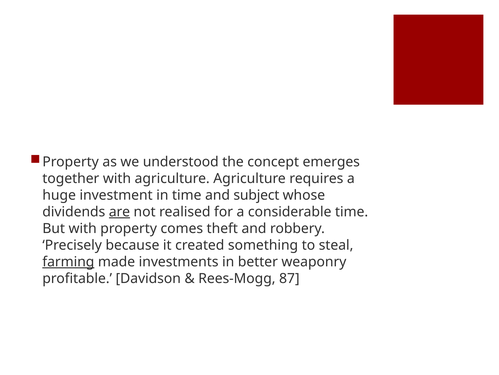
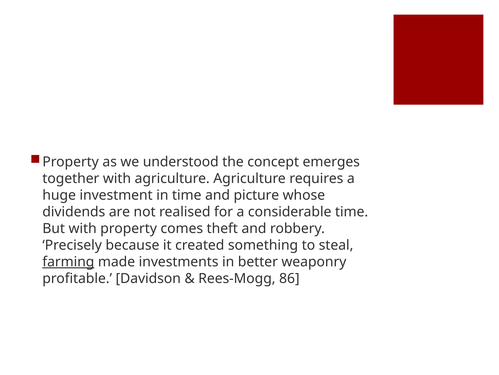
subject: subject -> picture
are underline: present -> none
87: 87 -> 86
